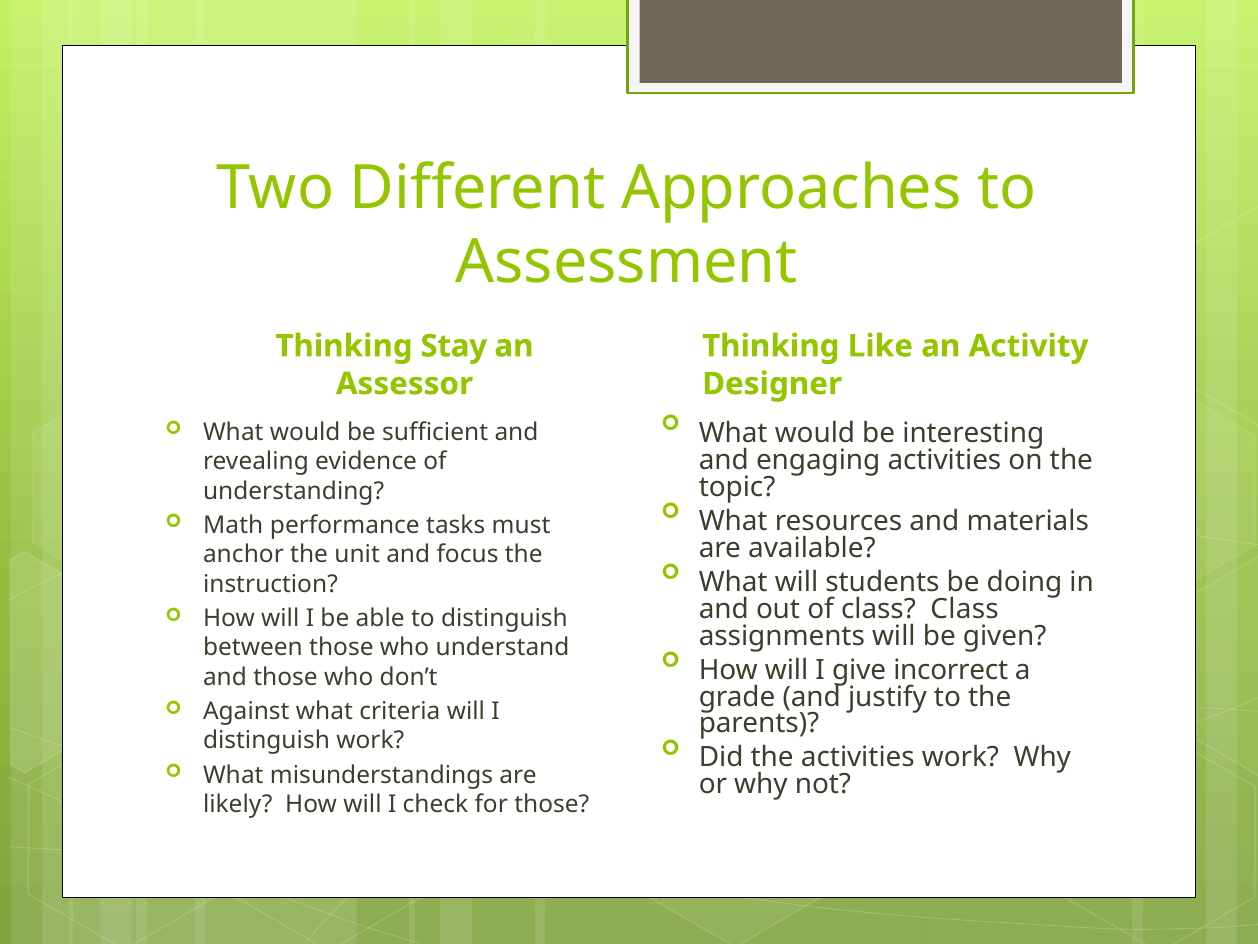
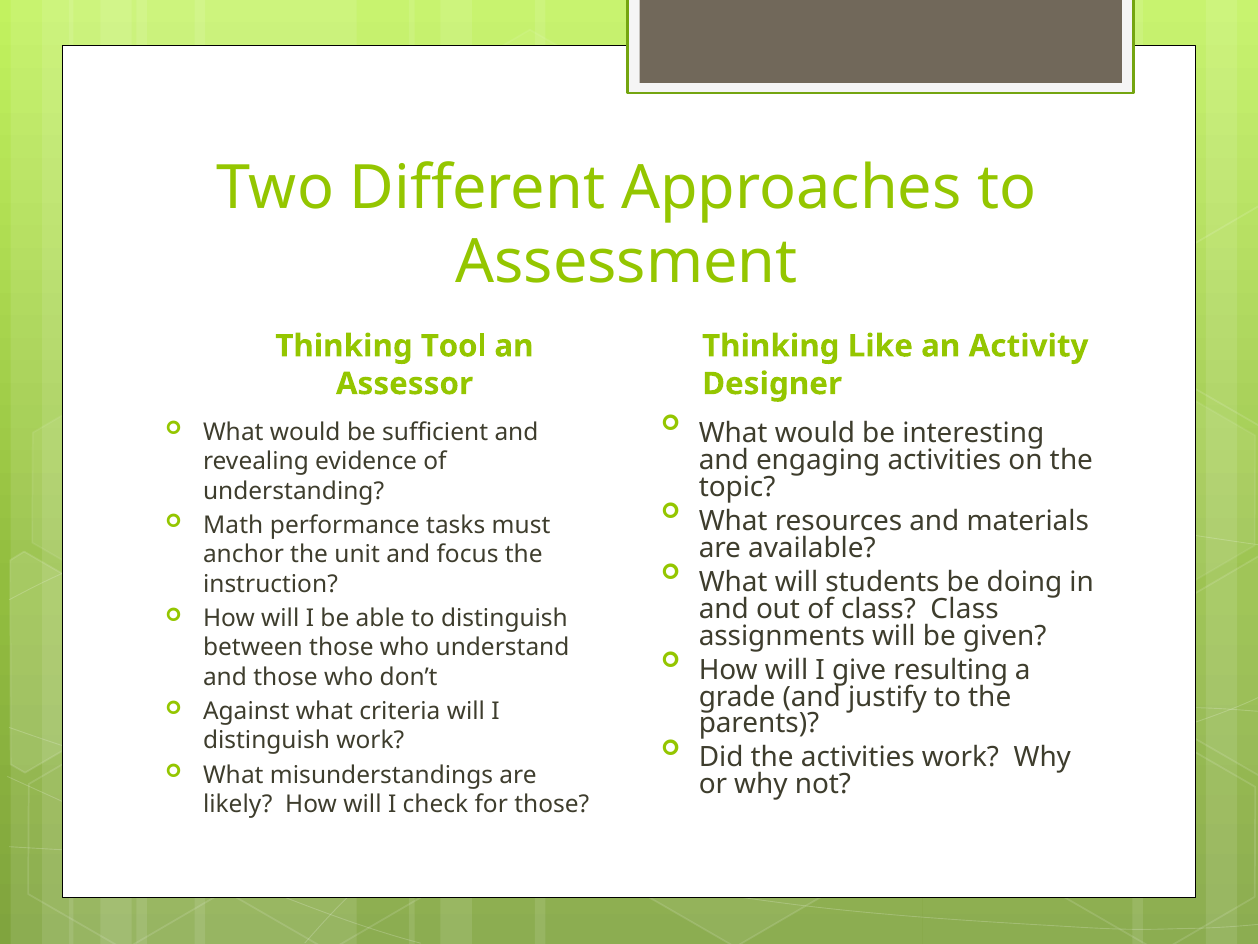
Stay: Stay -> Tool
incorrect: incorrect -> resulting
